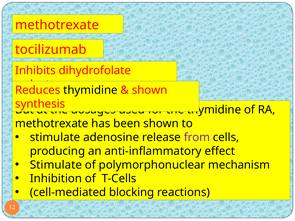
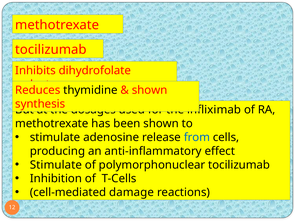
thymidine at (214, 110): thymidine -> infliximab
from colour: purple -> blue
polymorphonuclear mechanism: mechanism -> tocilizumab
blocking: blocking -> damage
